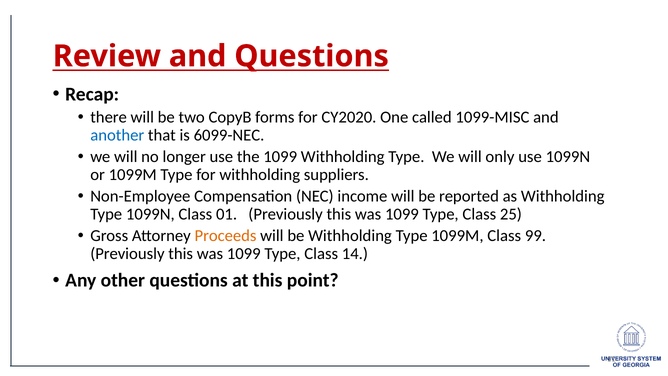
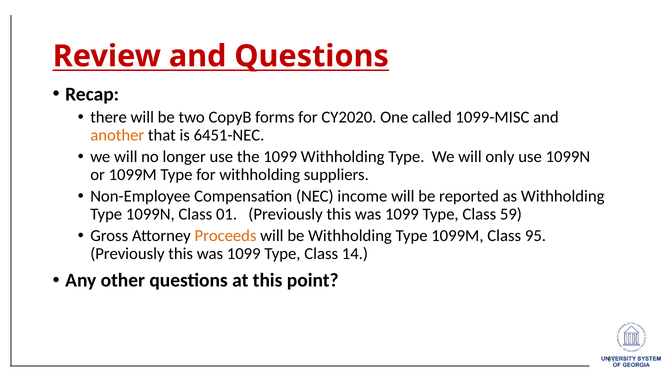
another colour: blue -> orange
6099-NEC: 6099-NEC -> 6451-NEC
25: 25 -> 59
99: 99 -> 95
